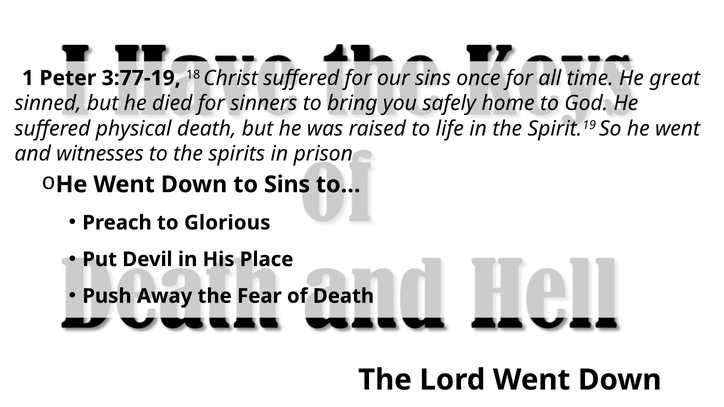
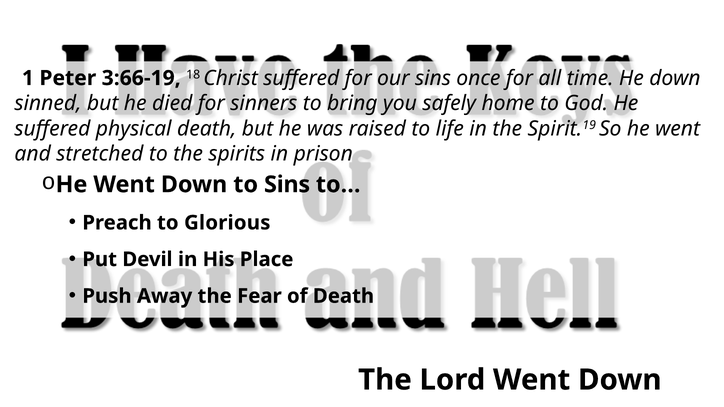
3:77-19: 3:77-19 -> 3:66-19
He great: great -> down
witnesses: witnesses -> stretched
